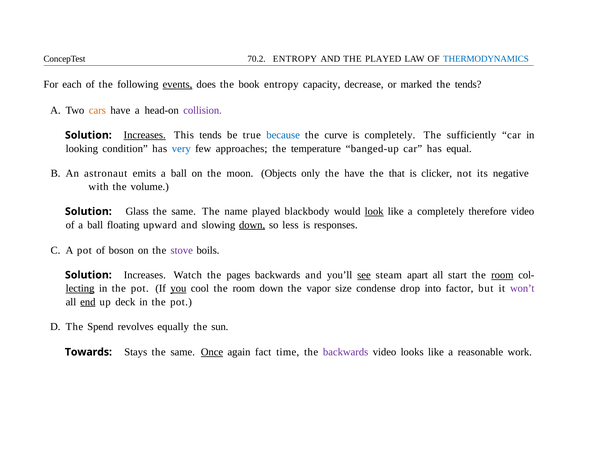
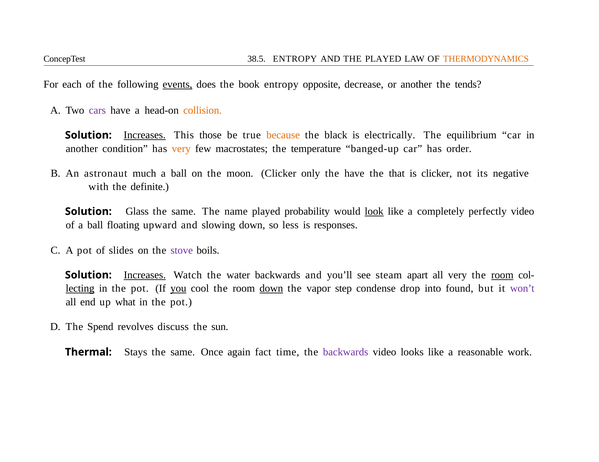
70.2: 70.2 -> 38.5
THERMODYNAMICS colour: blue -> orange
capacity: capacity -> opposite
or marked: marked -> another
cars colour: orange -> purple
collision colour: purple -> orange
This tends: tends -> those
because colour: blue -> orange
curve: curve -> black
is completely: completely -> electrically
sufficiently: sufficiently -> equilibrium
looking at (82, 149): looking -> another
very at (181, 149) colour: blue -> orange
approaches: approaches -> macrostates
equal: equal -> order
emits: emits -> much
moon Objects: Objects -> Clicker
volume: volume -> definite
blackbody: blackbody -> probability
therefore: therefore -> perfectly
down at (252, 225) underline: present -> none
boson: boson -> slides
Increases at (145, 275) underline: none -> present
pages: pages -> water
see underline: present -> none
all start: start -> very
down at (271, 289) underline: none -> present
size: size -> step
factor: factor -> found
end underline: present -> none
deck: deck -> what
equally: equally -> discuss
Towards: Towards -> Thermal
Once underline: present -> none
